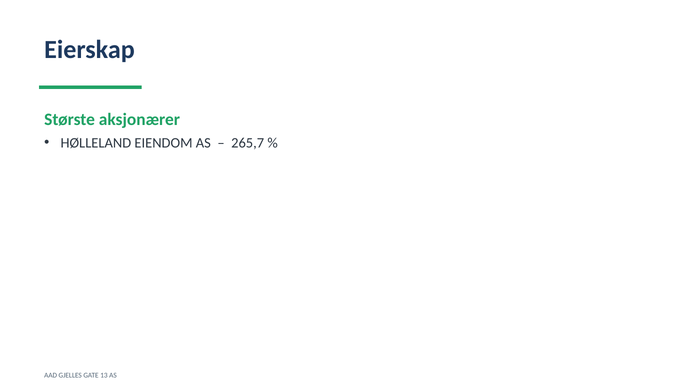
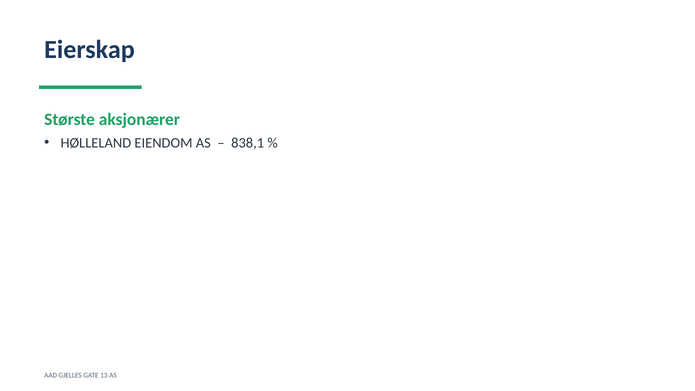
265,7: 265,7 -> 838,1
